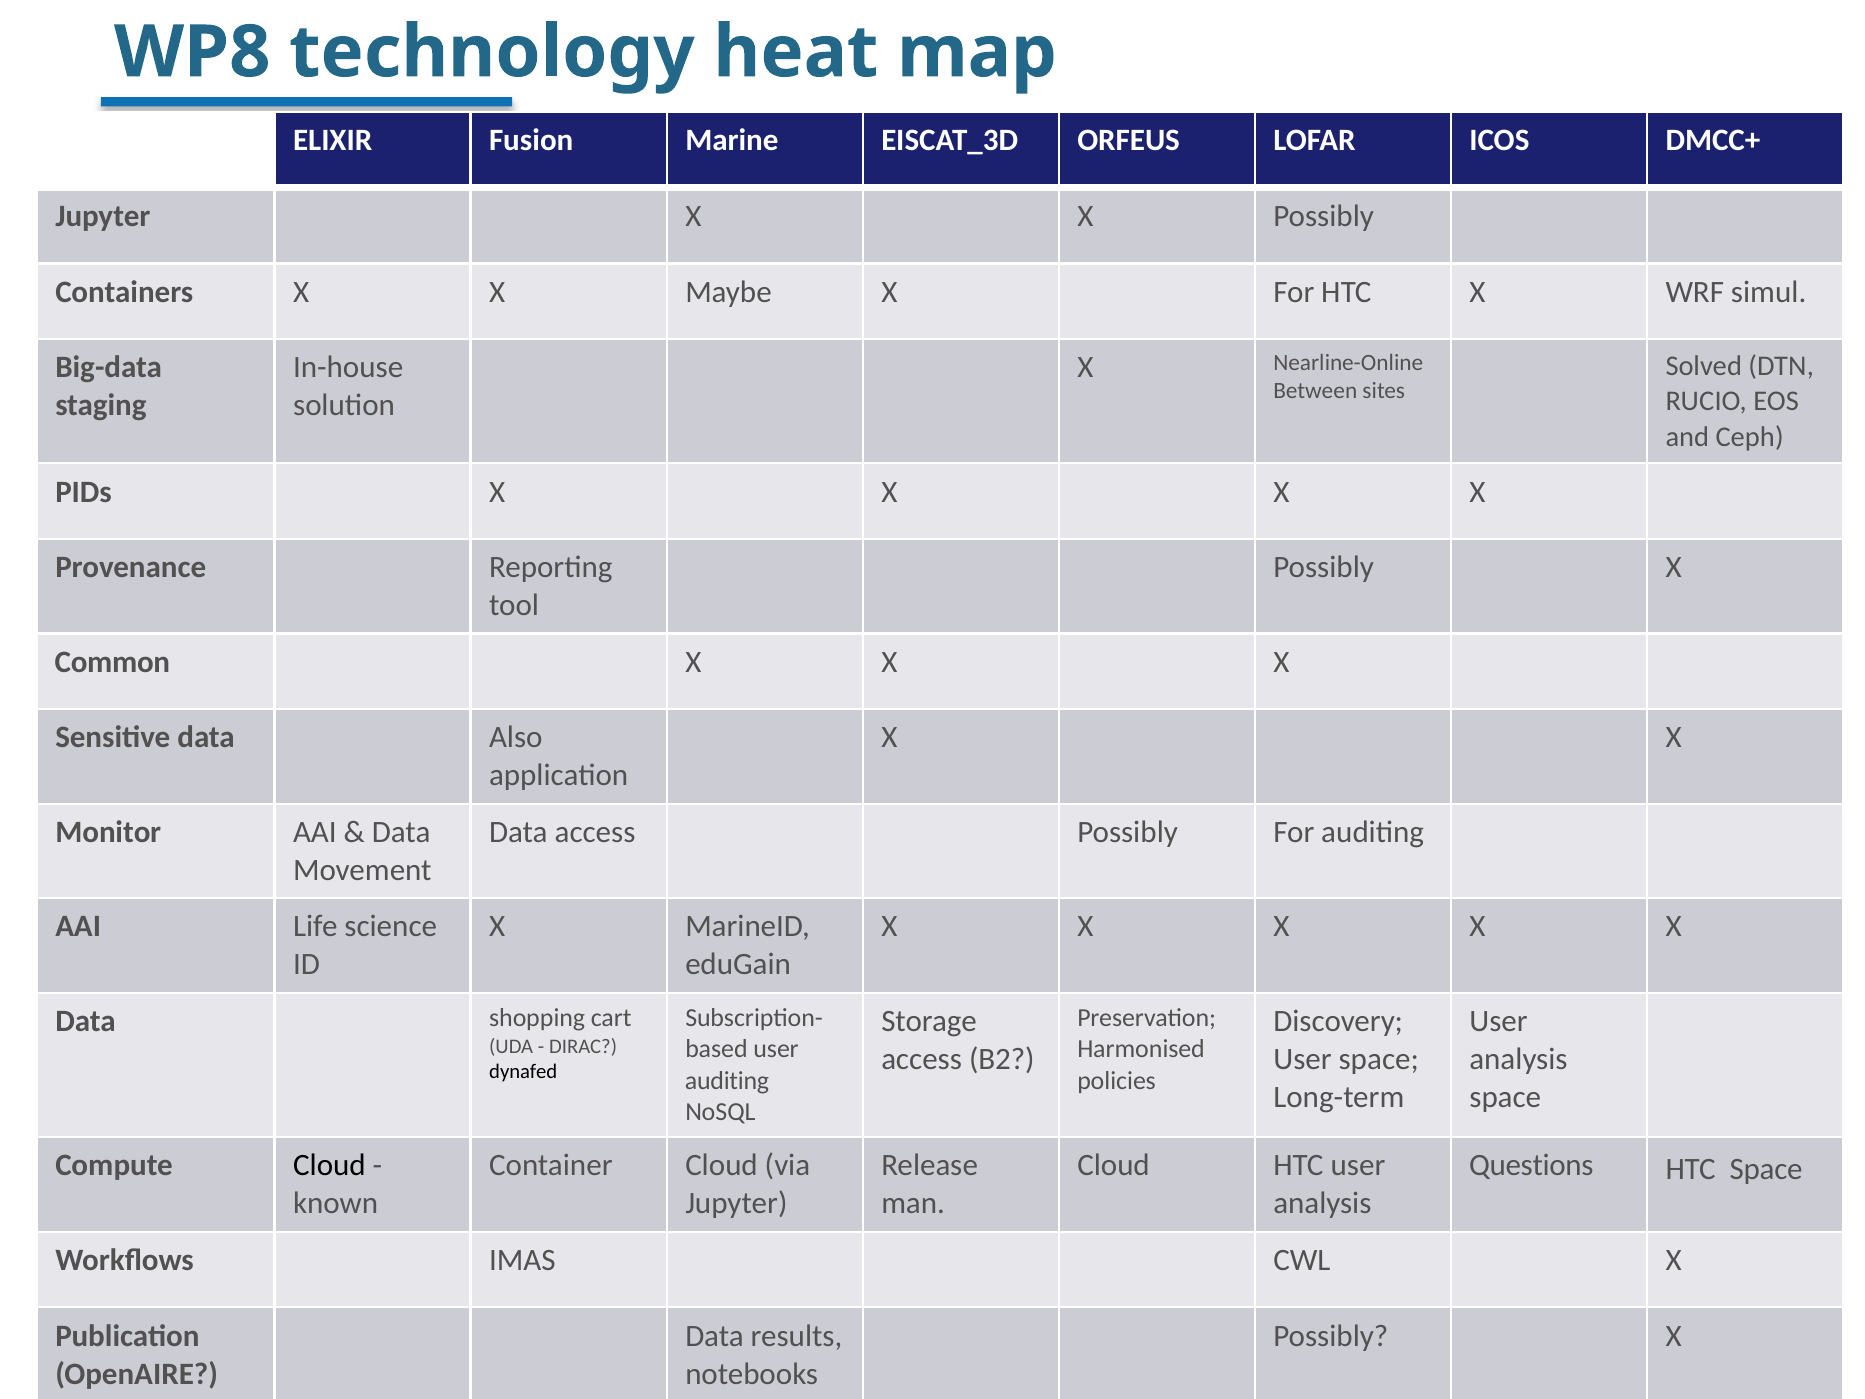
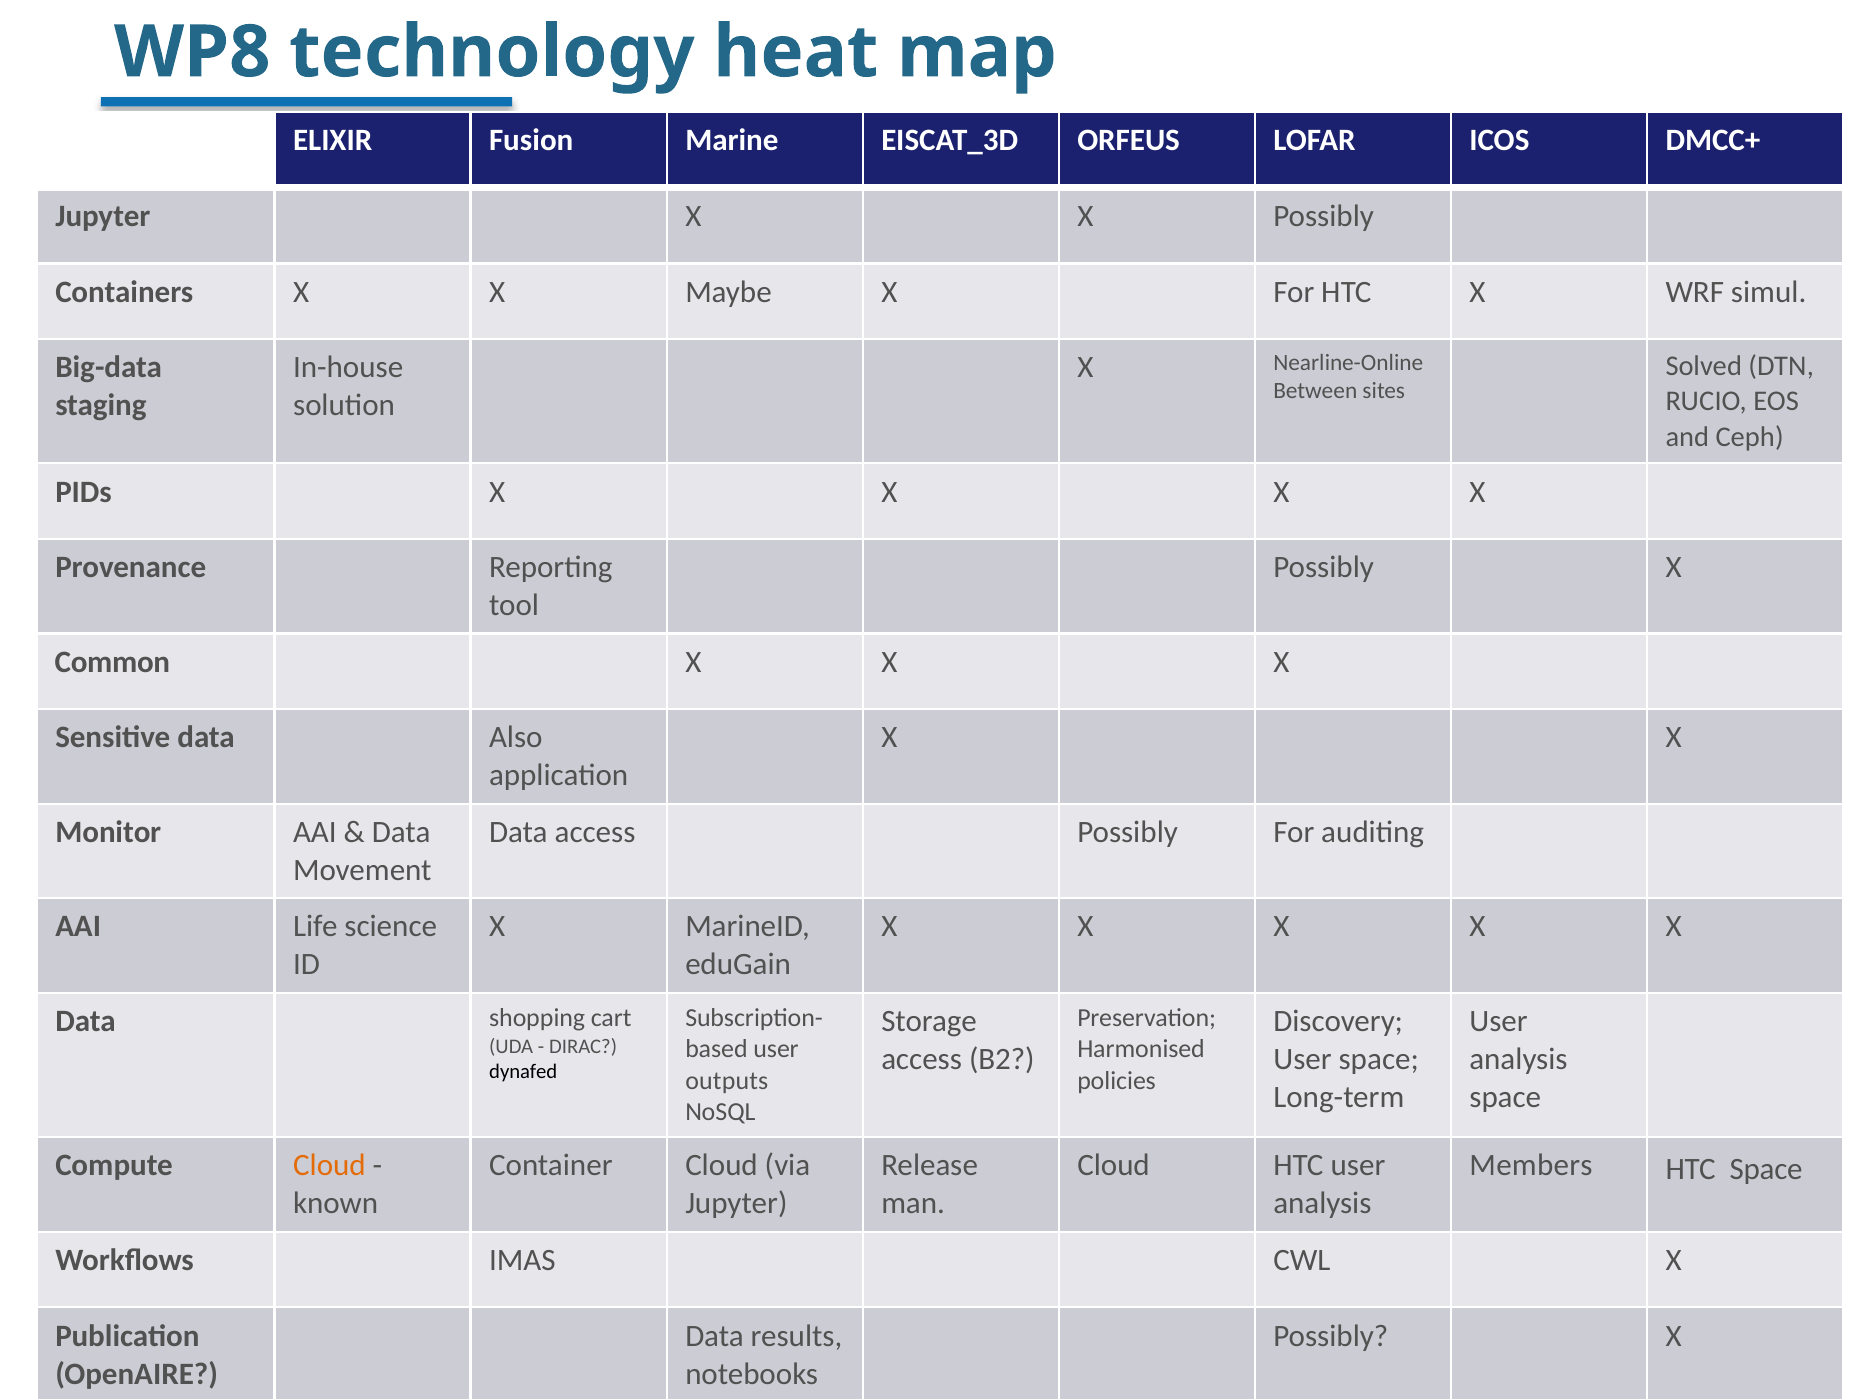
auditing at (727, 1081): auditing -> outputs
Cloud at (329, 1166) colour: black -> orange
Questions: Questions -> Members
